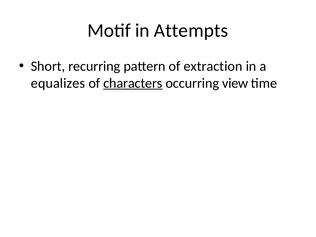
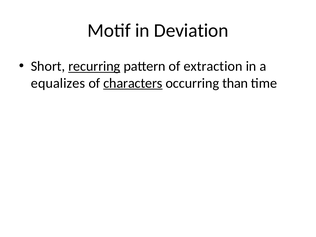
Attempts: Attempts -> Deviation
recurring underline: none -> present
view: view -> than
